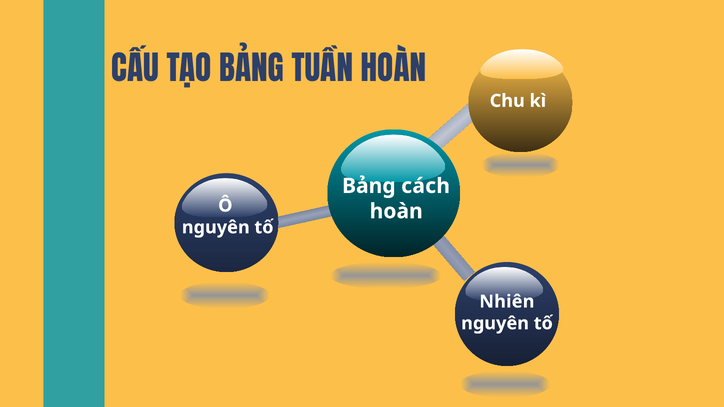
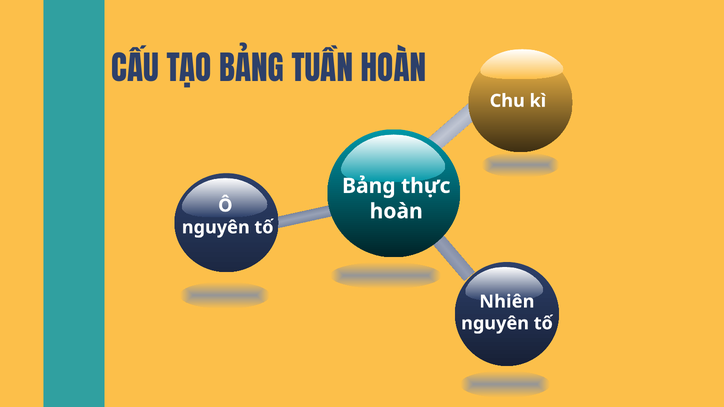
cách: cách -> thực
